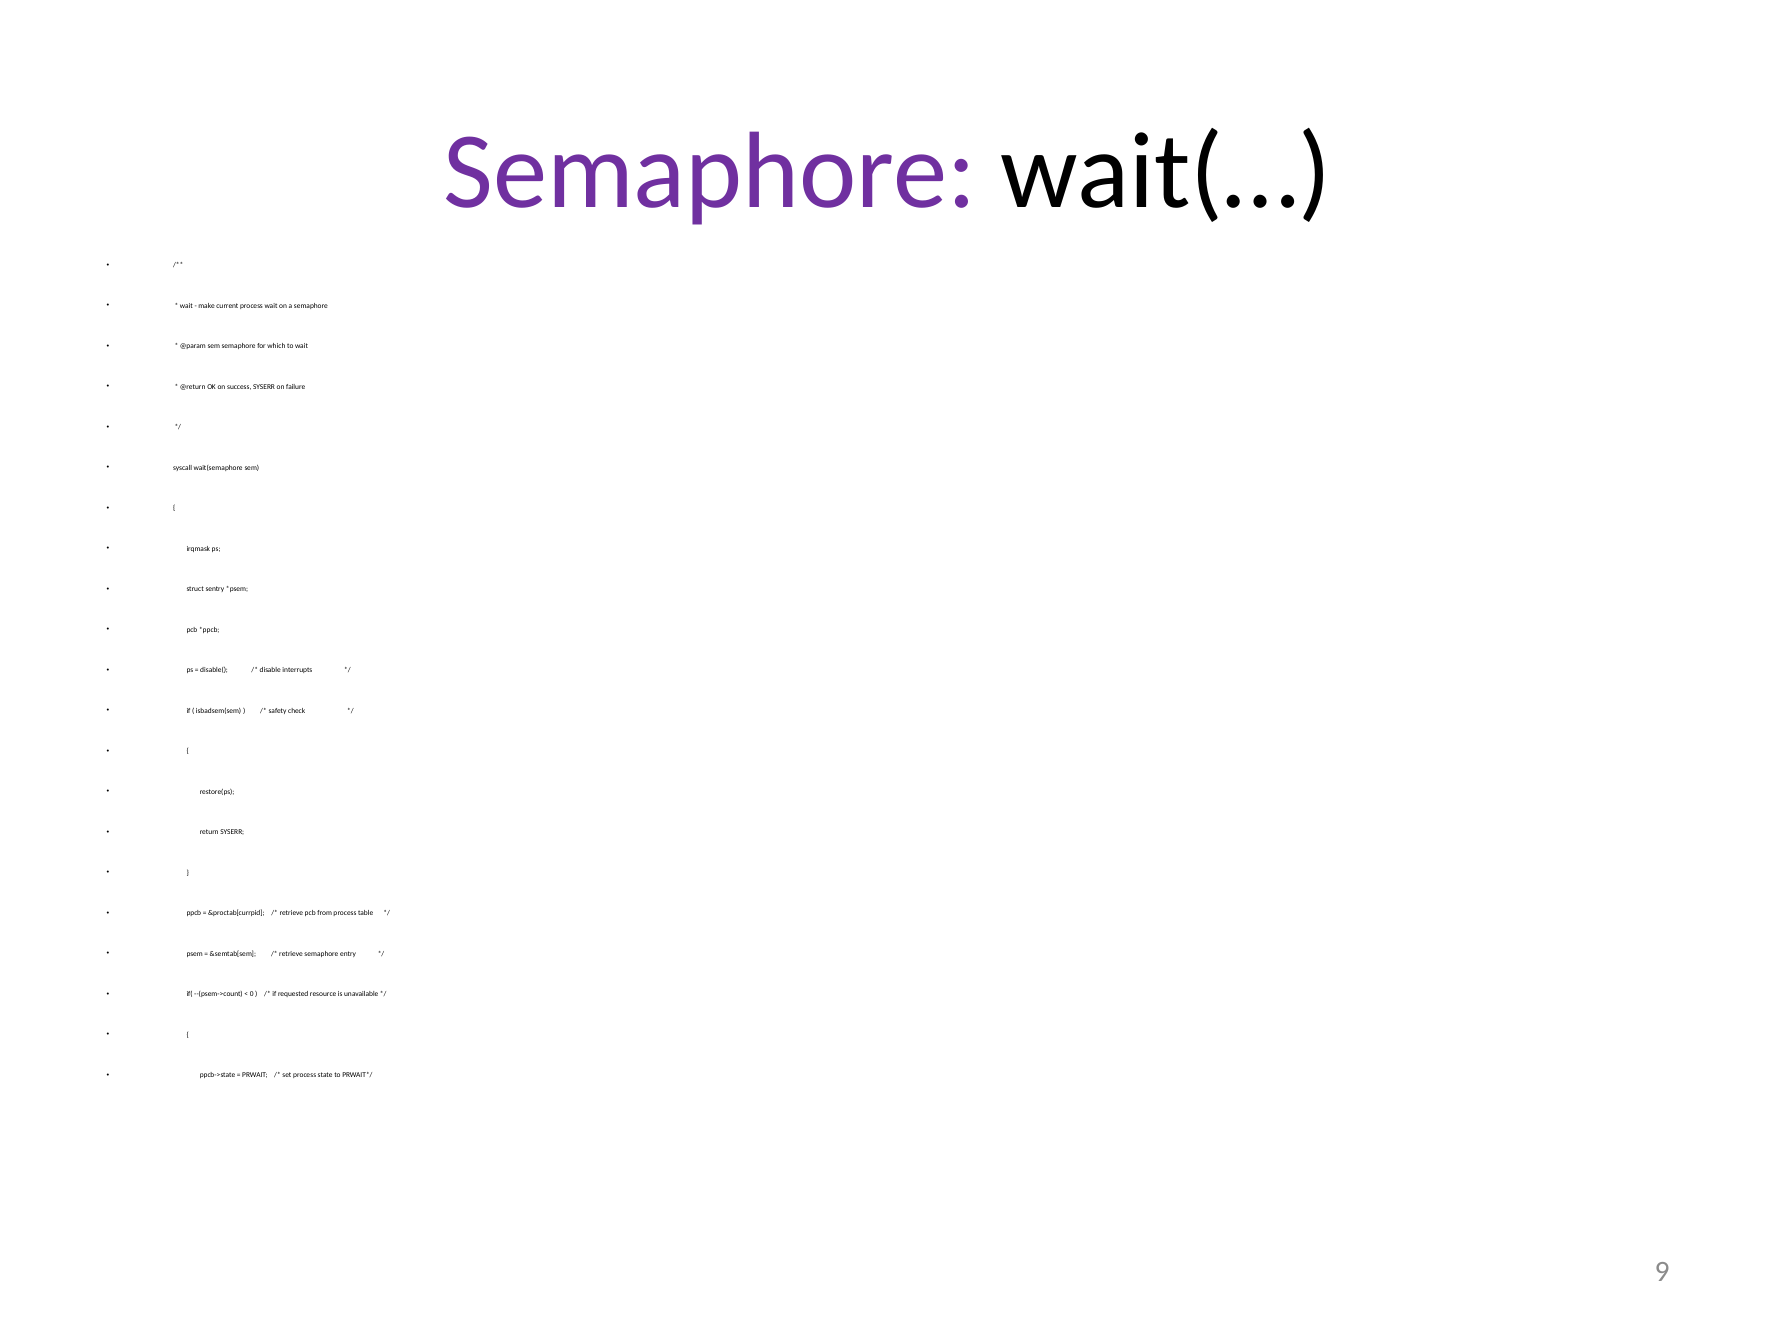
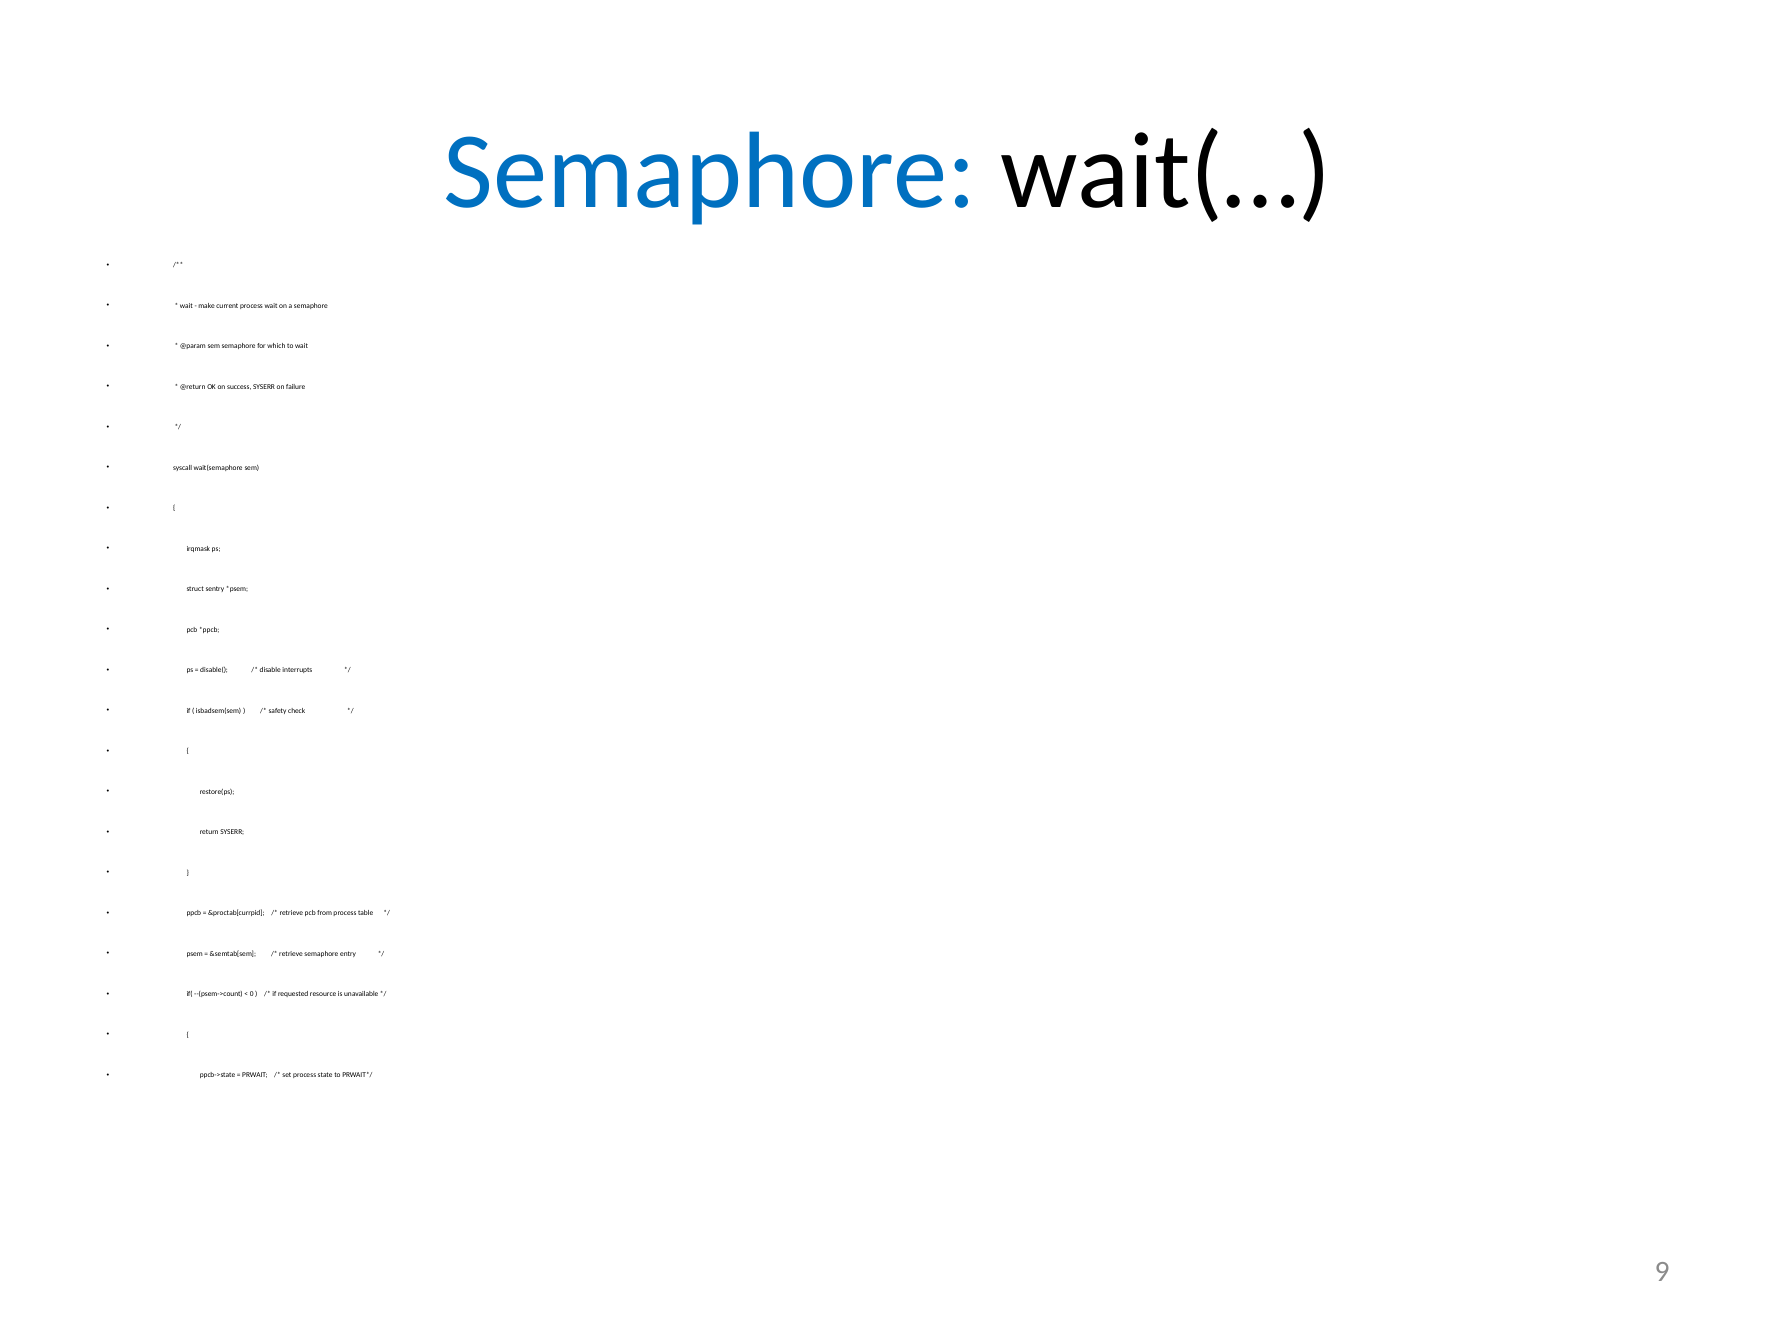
Semaphore at (710, 172) colour: purple -> blue
